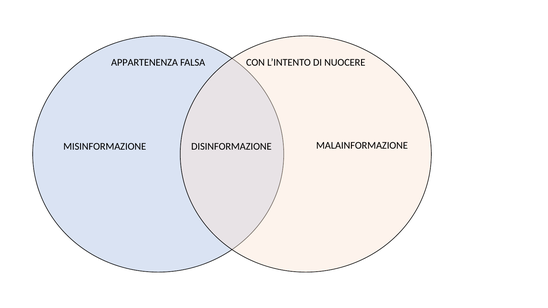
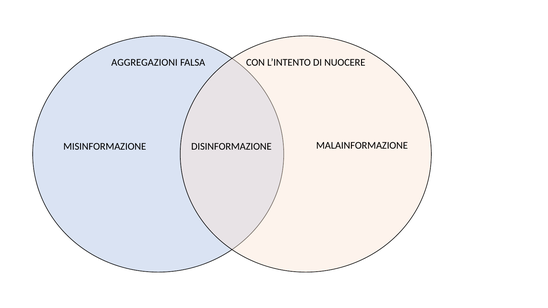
APPARTENENZA: APPARTENENZA -> AGGREGAZIONI
